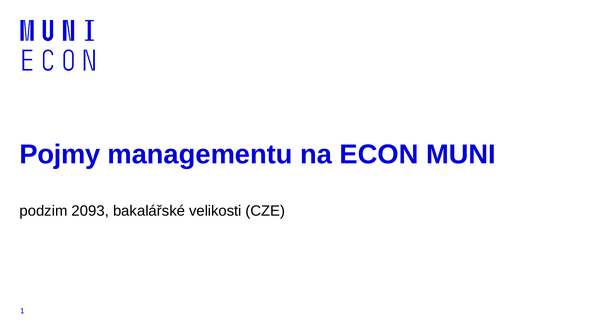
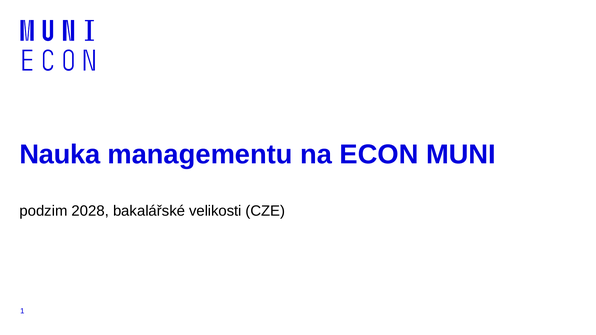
Pojmy: Pojmy -> Nauka
2093: 2093 -> 2028
